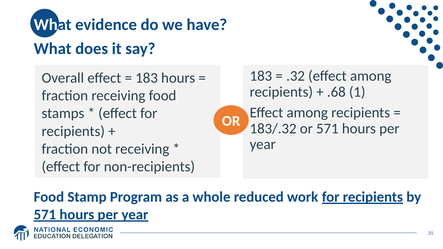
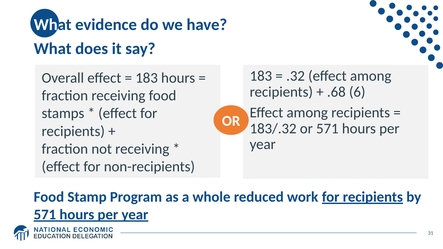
1: 1 -> 6
